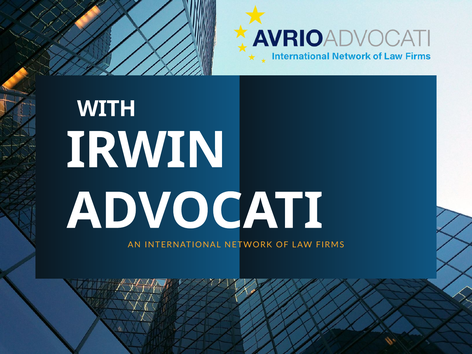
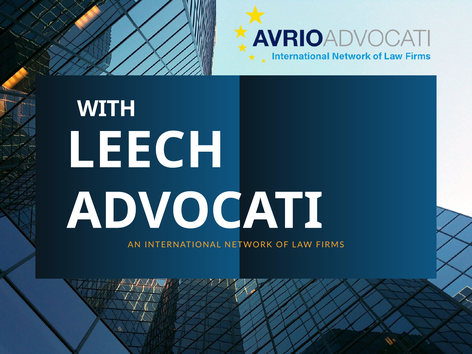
IRWIN: IRWIN -> LEECH
